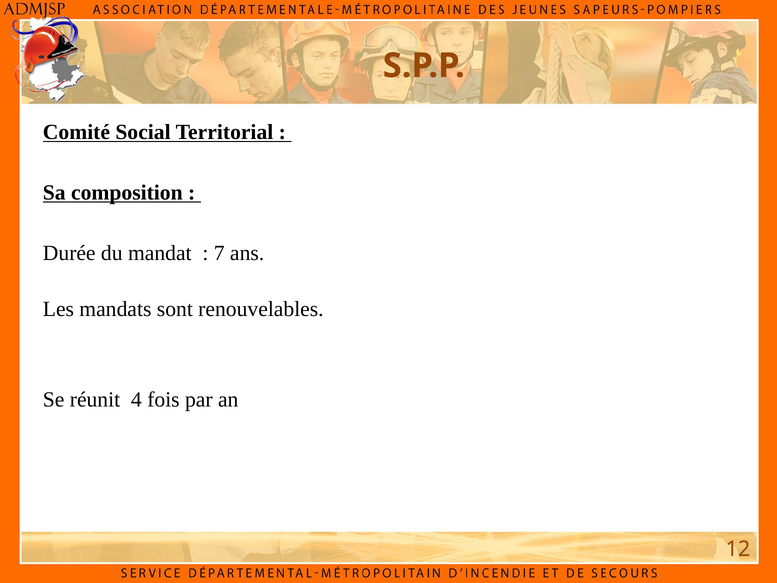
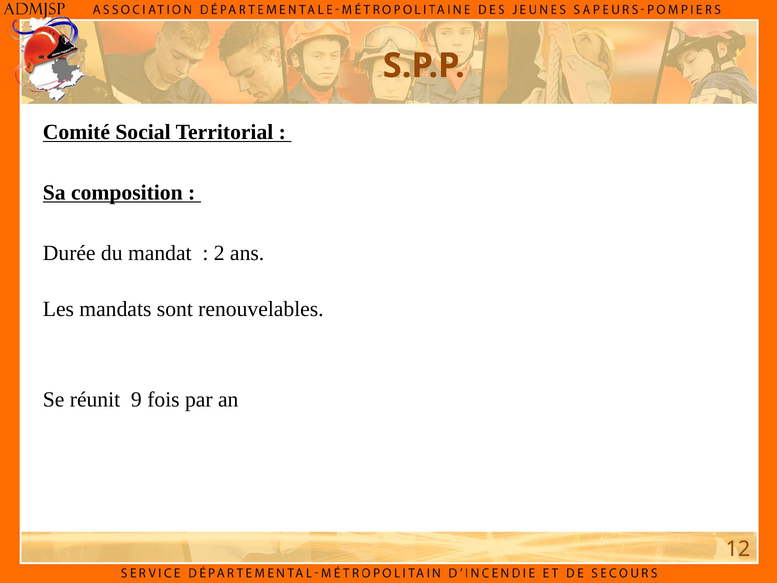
7: 7 -> 2
4: 4 -> 9
